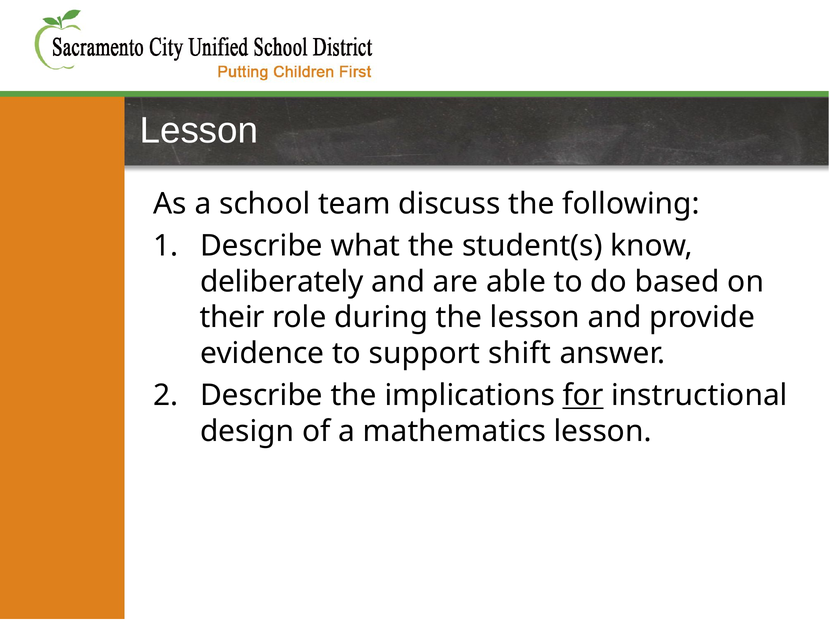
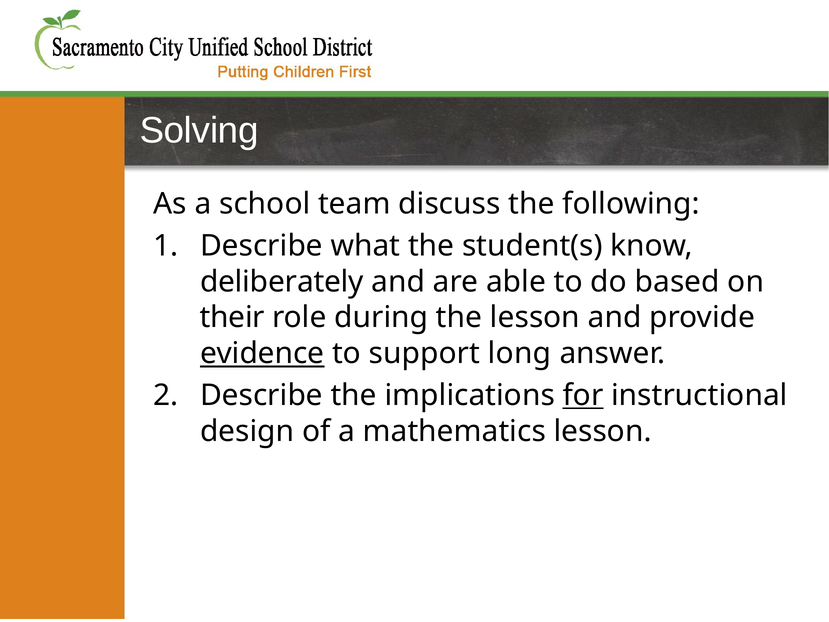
Lesson at (199, 130): Lesson -> Solving
evidence underline: none -> present
shift: shift -> long
